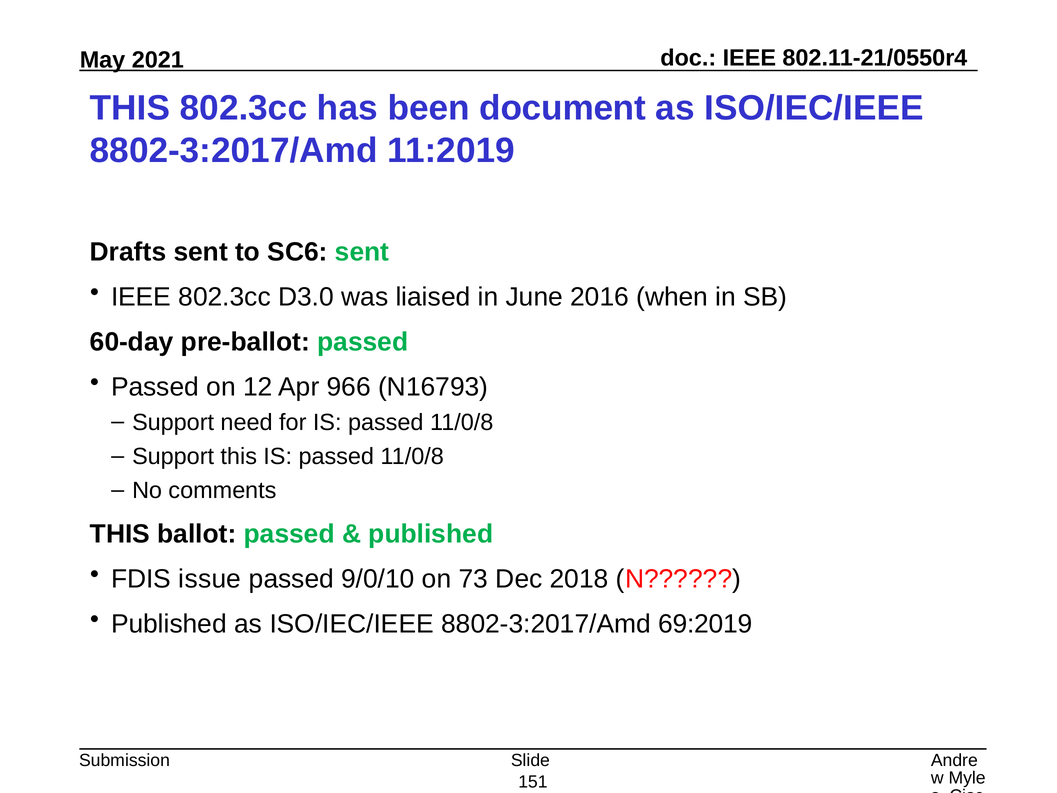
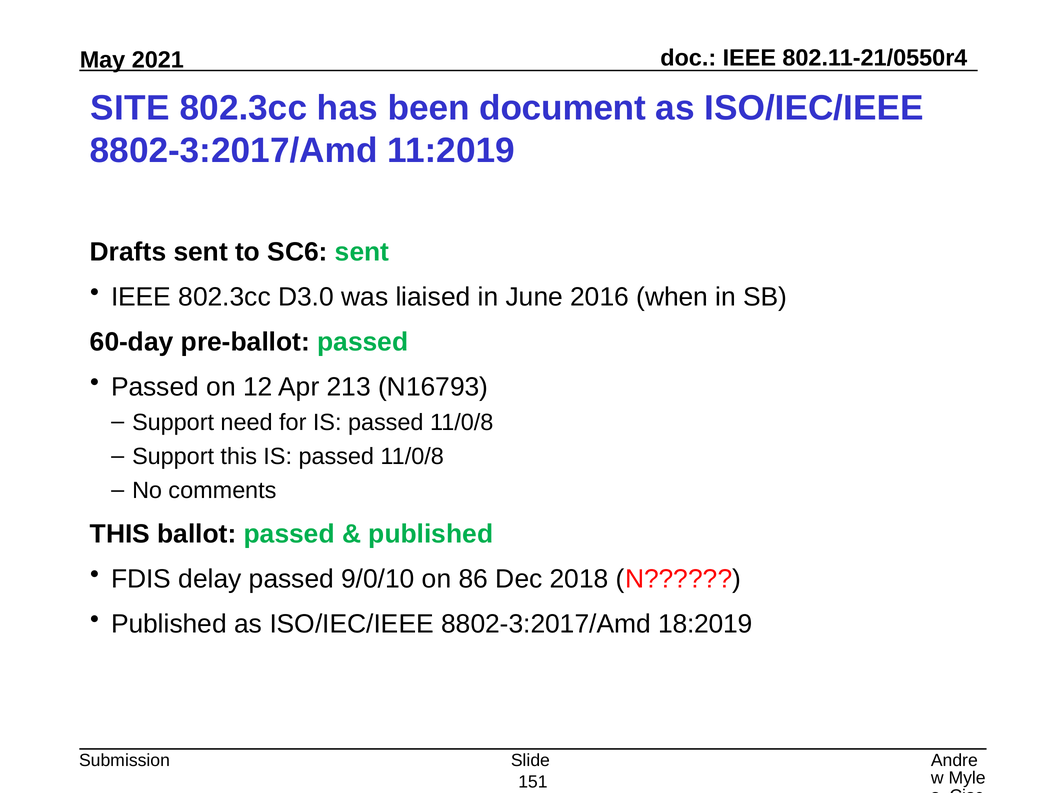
THIS at (130, 108): THIS -> SITE
966: 966 -> 213
issue: issue -> delay
73: 73 -> 86
69:2019: 69:2019 -> 18:2019
